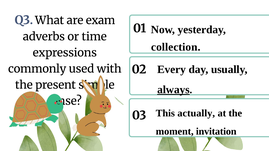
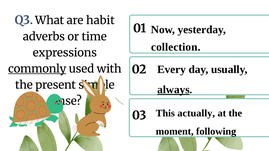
exam: exam -> habit
commonly underline: none -> present
invitation: invitation -> following
